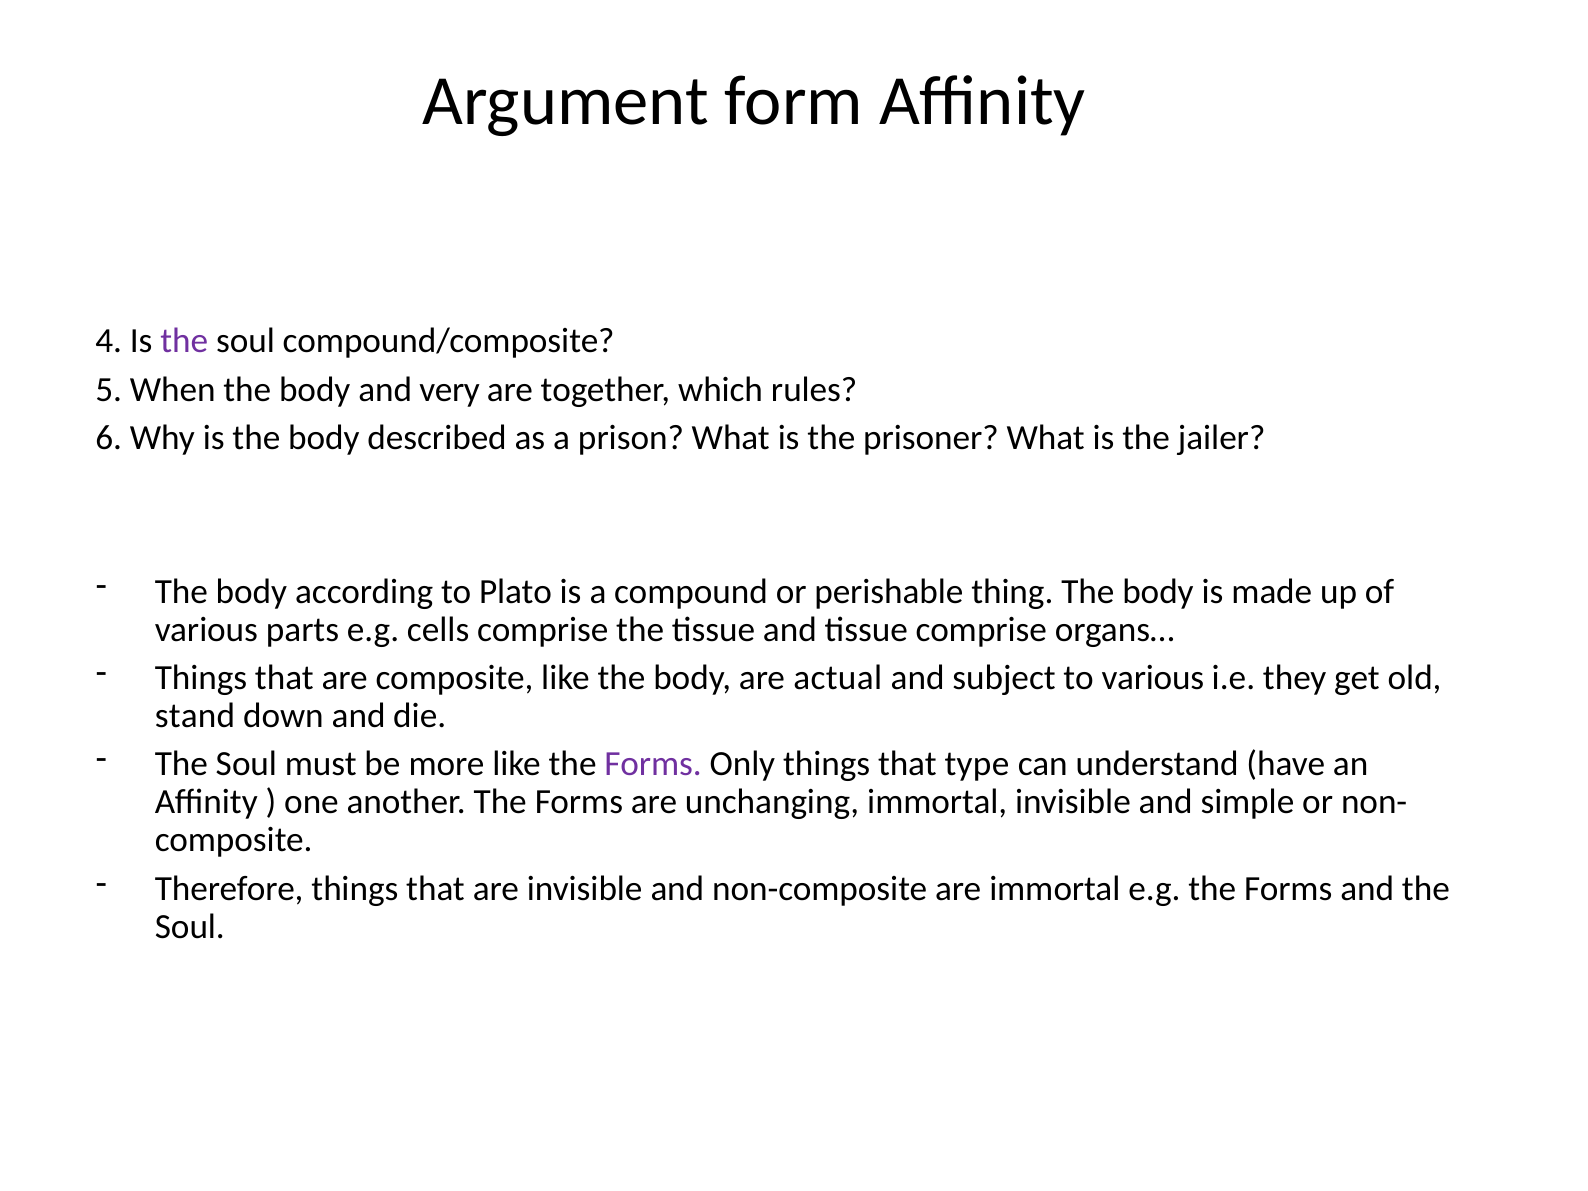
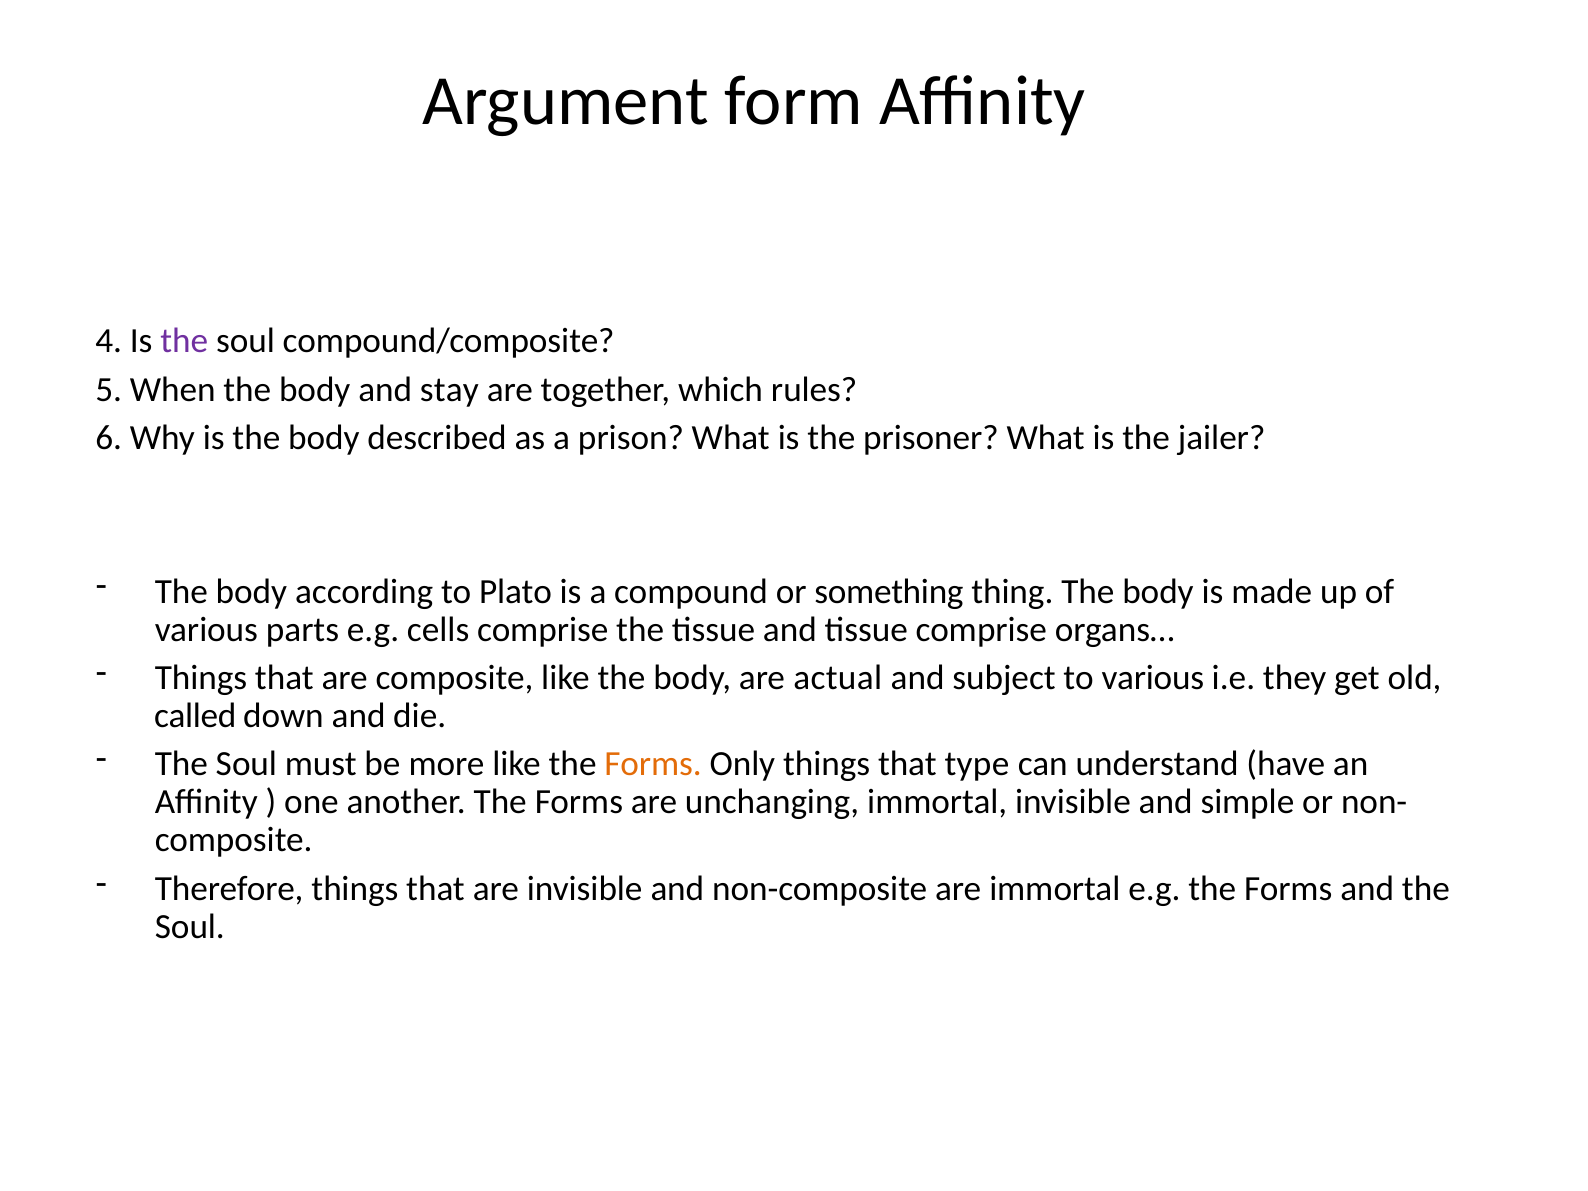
very: very -> stay
perishable: perishable -> something
stand: stand -> called
Forms at (653, 764) colour: purple -> orange
